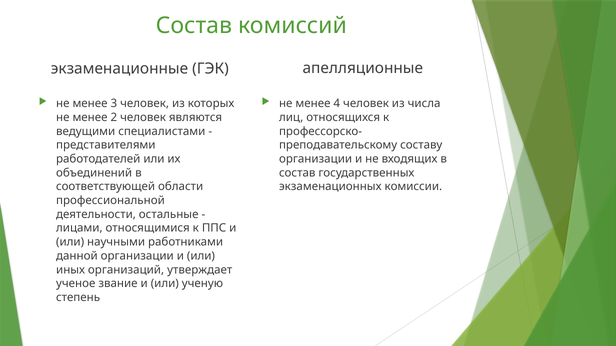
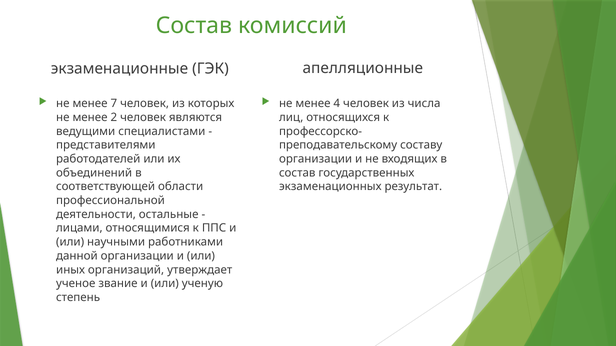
3: 3 -> 7
комиссии: комиссии -> результат
